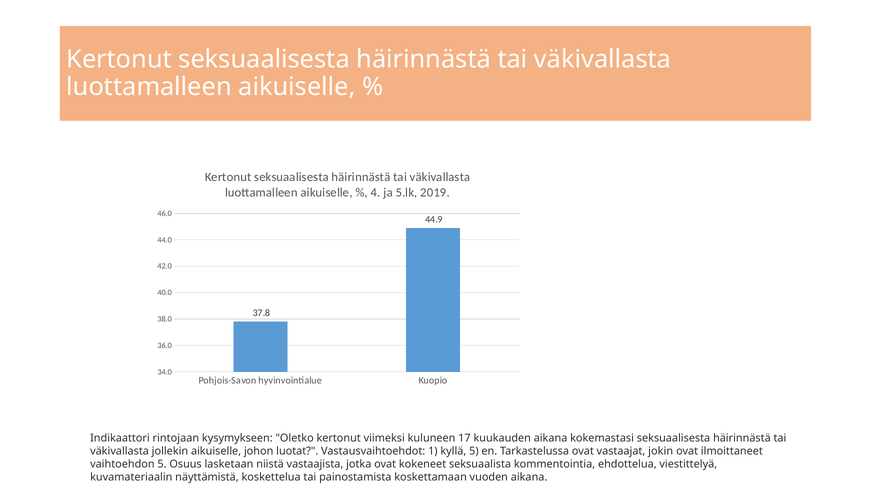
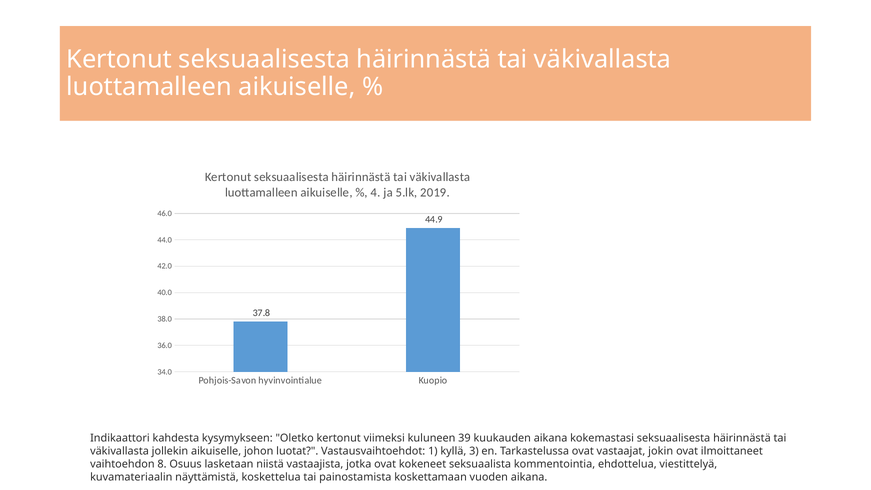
rintojaan: rintojaan -> kahdesta
17: 17 -> 39
kyllä 5: 5 -> 3
vaihtoehdon 5: 5 -> 8
